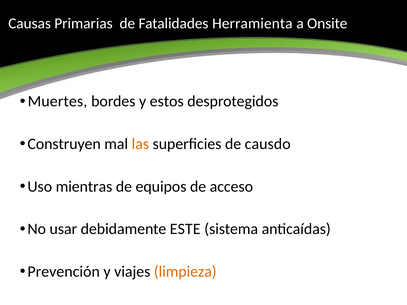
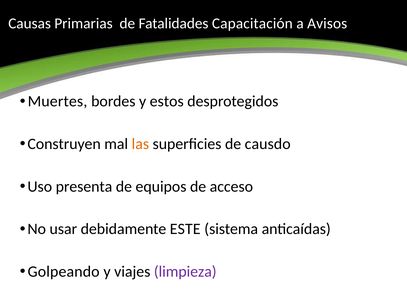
Herramienta: Herramienta -> Capacitación
Onsite: Onsite -> Avisos
mientras: mientras -> presenta
Prevención: Prevención -> Golpeando
limpieza colour: orange -> purple
